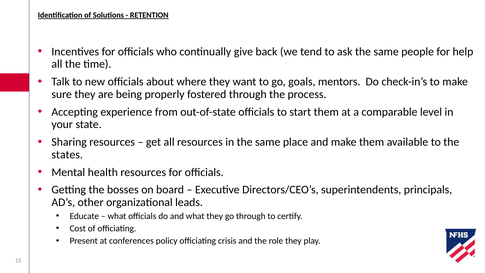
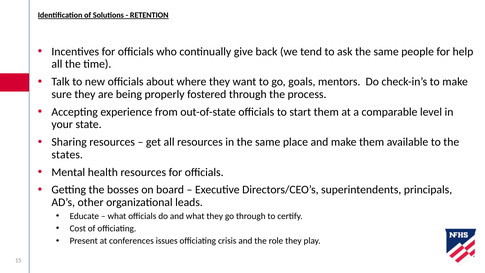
policy: policy -> issues
